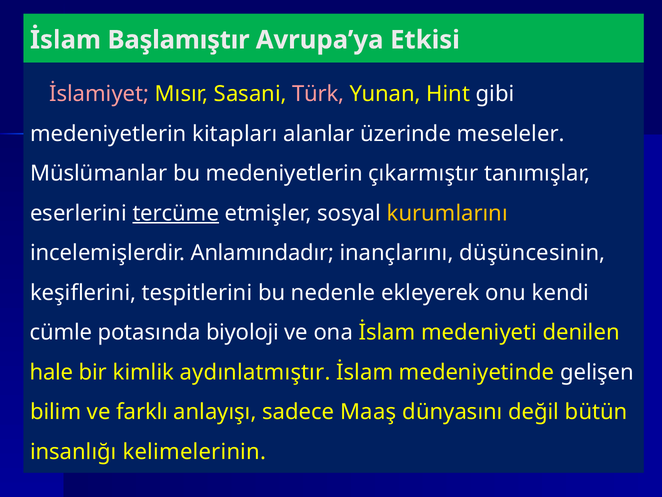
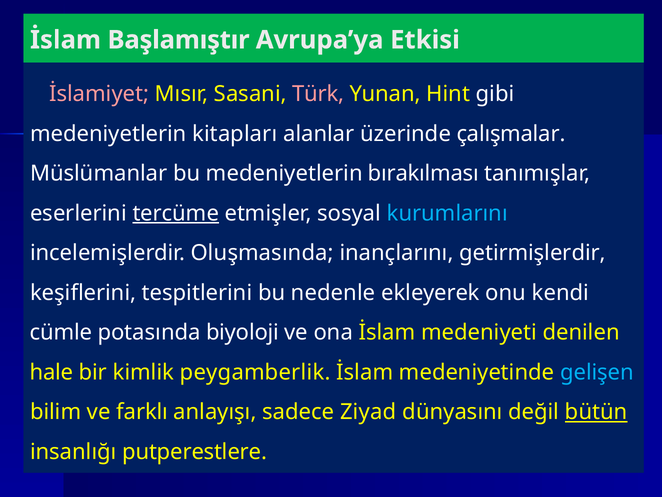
meseleler: meseleler -> çalışmalar
çıkarmıştır: çıkarmıştır -> bırakılması
kurumlarını colour: yellow -> light blue
Anlamındadır: Anlamındadır -> Oluşmasında
düşüncesinin: düşüncesinin -> getirmişlerdir
aydınlatmıştır: aydınlatmıştır -> peygamberlik
gelişen colour: white -> light blue
Maaş: Maaş -> Ziyad
bütün underline: none -> present
kelimelerinin: kelimelerinin -> putperestlere
